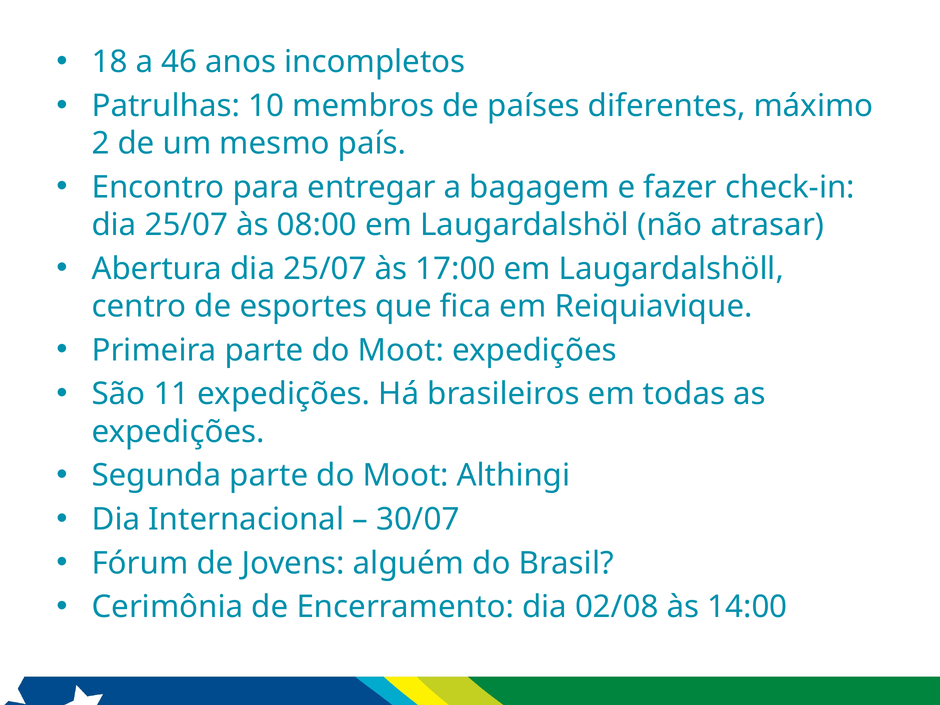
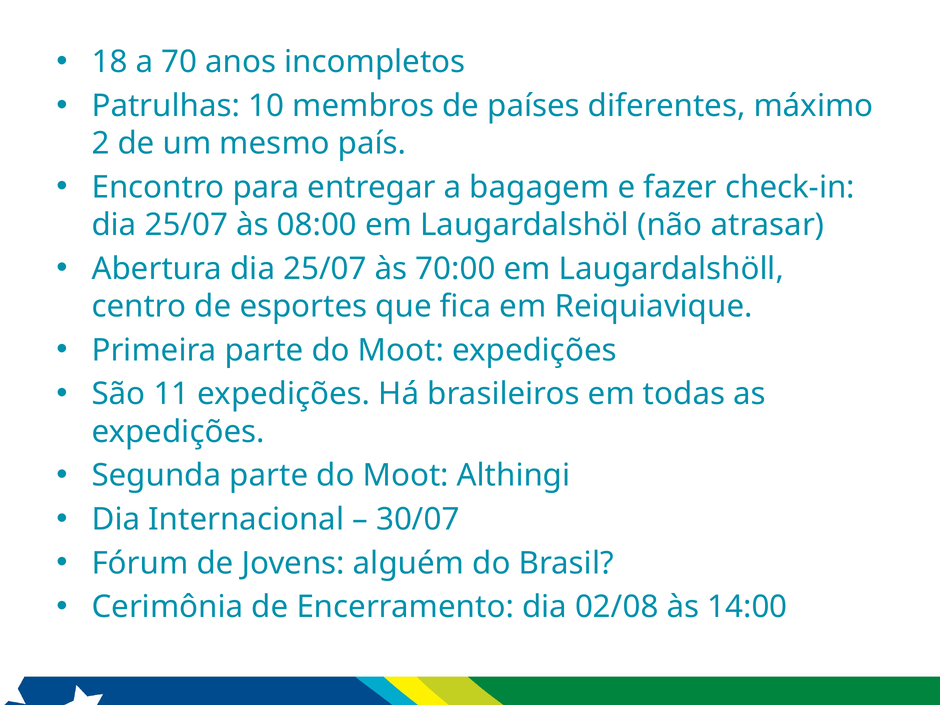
46: 46 -> 70
17:00: 17:00 -> 70:00
